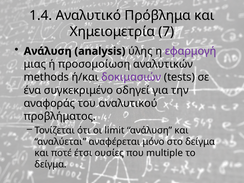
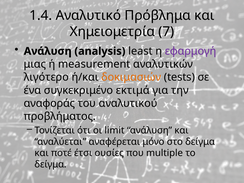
ύλης: ύλης -> least
προσομοίωση: προσομοίωση -> measurement
methods: methods -> λιγότερο
δοκιμασιών colour: purple -> orange
οδηγεί: οδηγεί -> εκτιμά
